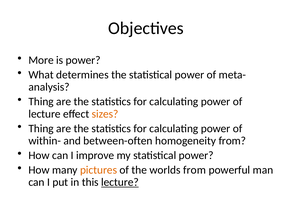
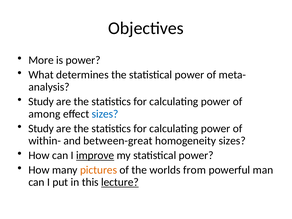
Thing at (41, 102): Thing -> Study
lecture at (45, 114): lecture -> among
sizes at (105, 114) colour: orange -> blue
Thing at (41, 129): Thing -> Study
between-often: between-often -> between-great
homogeneity from: from -> sizes
improve underline: none -> present
